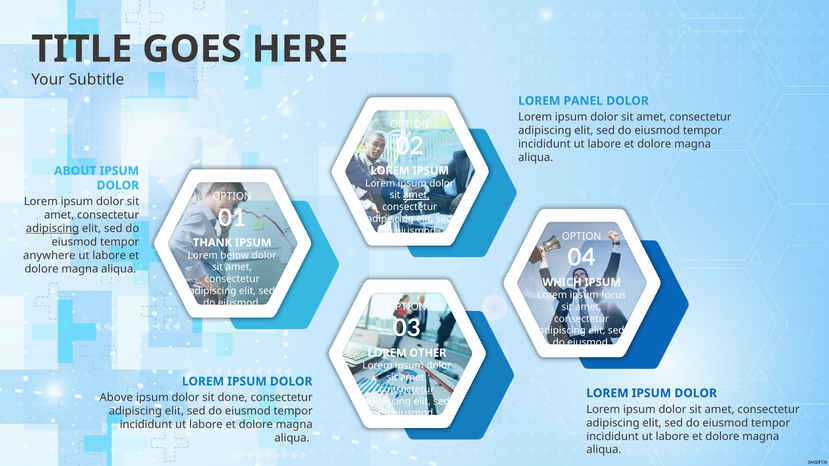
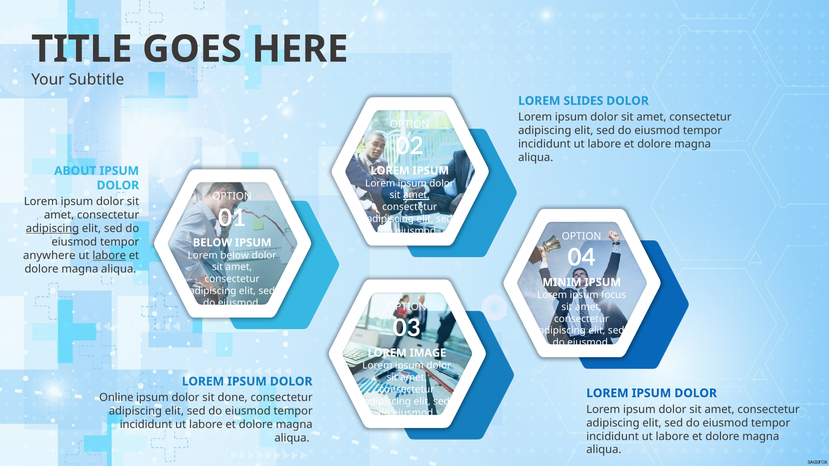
PANEL: PANEL -> SLIDES
THANK at (212, 243): THANK -> BELOW
labore at (109, 256) underline: none -> present
WHICH: WHICH -> MINIM
OTHER: OTHER -> IMAGE
consectetur at (407, 390) underline: present -> none
Above: Above -> Online
